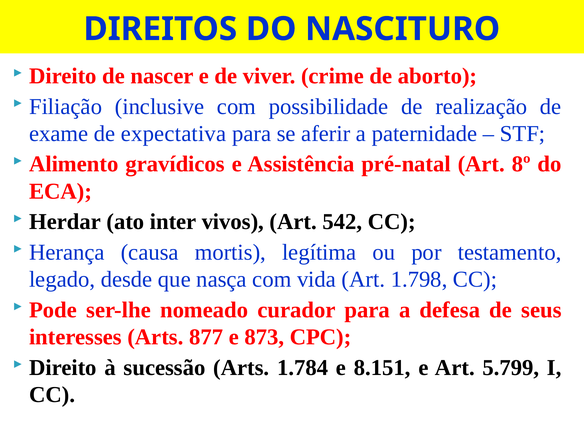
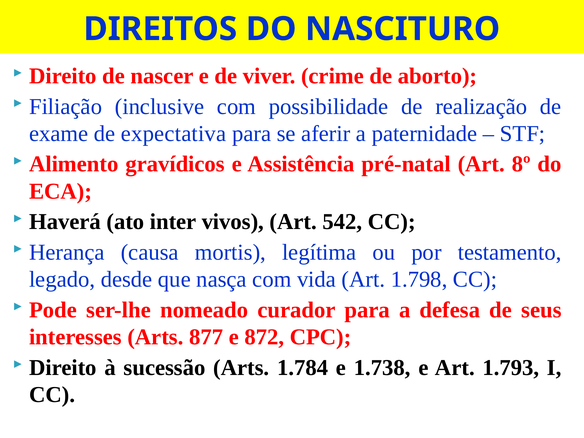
Herdar: Herdar -> Haverá
873: 873 -> 872
8.151: 8.151 -> 1.738
5.799: 5.799 -> 1.793
